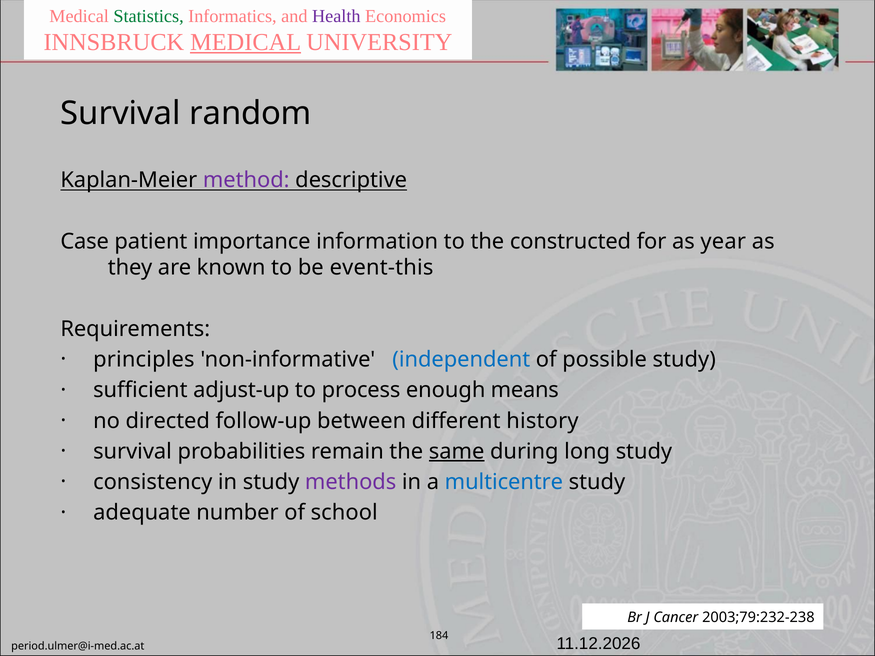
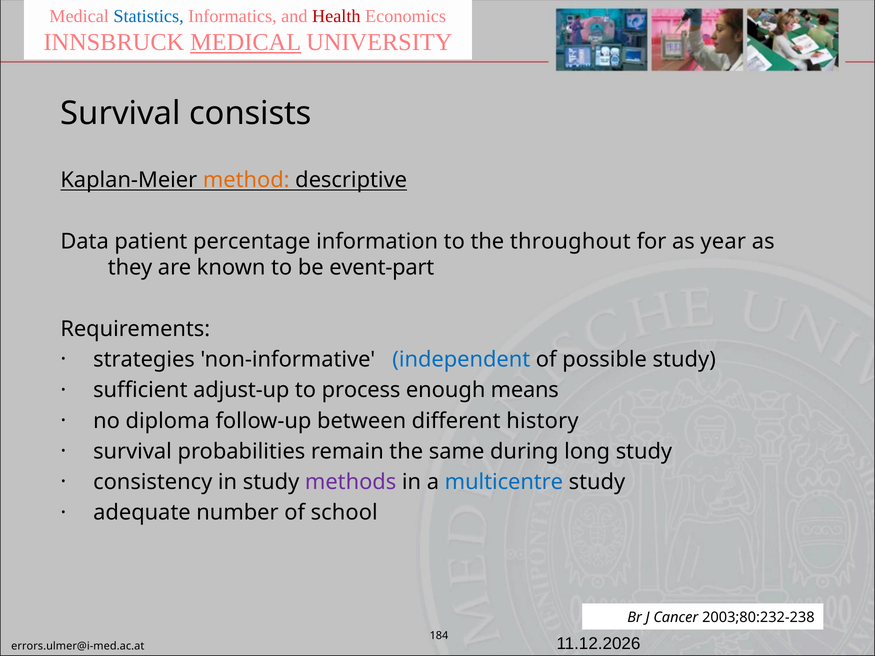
Statistics colour: green -> blue
Health colour: purple -> red
random: random -> consists
method colour: purple -> orange
Case: Case -> Data
importance: importance -> percentage
constructed: constructed -> throughout
event-this: event-this -> event-part
principles: principles -> strategies
directed: directed -> diploma
same underline: present -> none
2003;79:232-238: 2003;79:232-238 -> 2003;80:232-238
period.ulmer@i-med.ac.at: period.ulmer@i-med.ac.at -> errors.ulmer@i-med.ac.at
